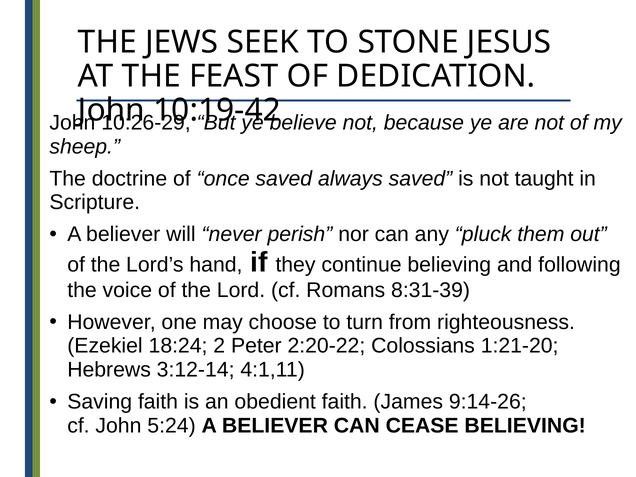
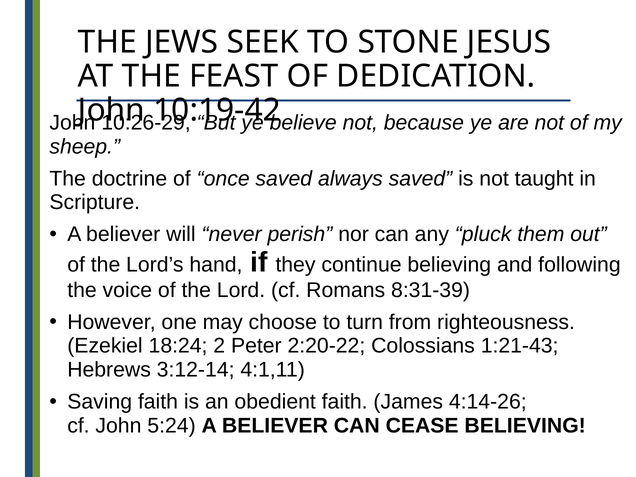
1:21-20: 1:21-20 -> 1:21-43
9:14-26: 9:14-26 -> 4:14-26
